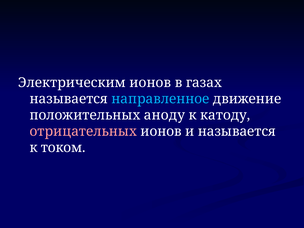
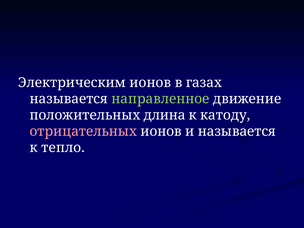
направленное colour: light blue -> light green
аноду: аноду -> длина
током: током -> тепло
